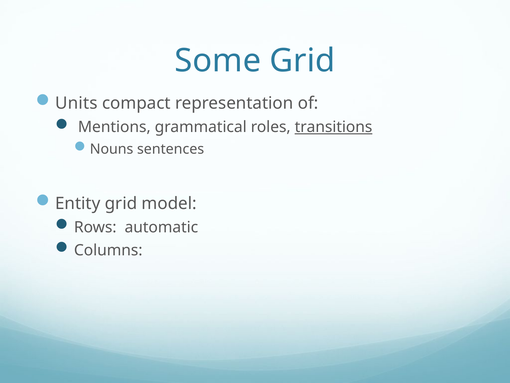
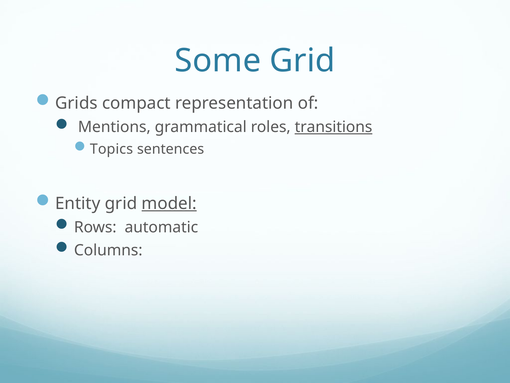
Units: Units -> Grids
Nouns: Nouns -> Topics
model underline: none -> present
